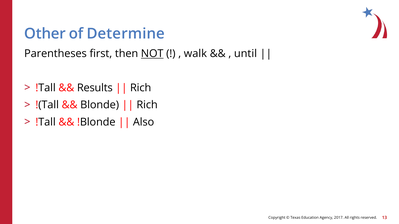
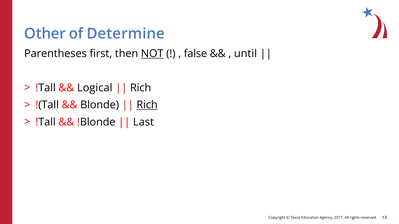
walk: walk -> false
Results: Results -> Logical
Rich at (147, 105) underline: none -> present
Also: Also -> Last
